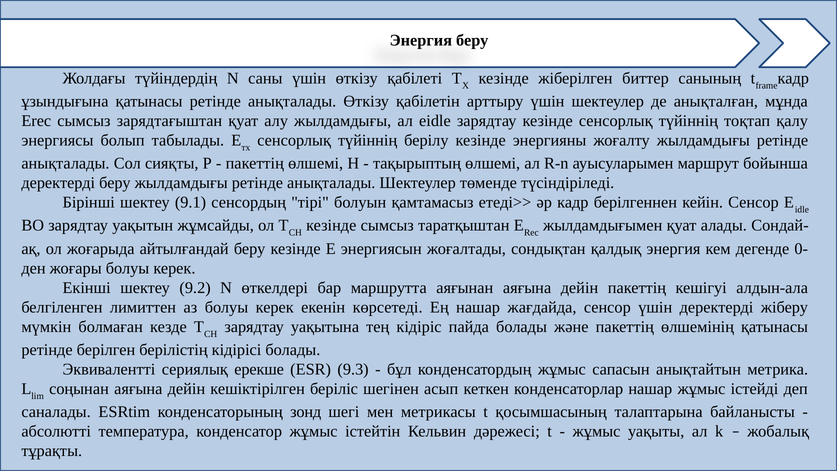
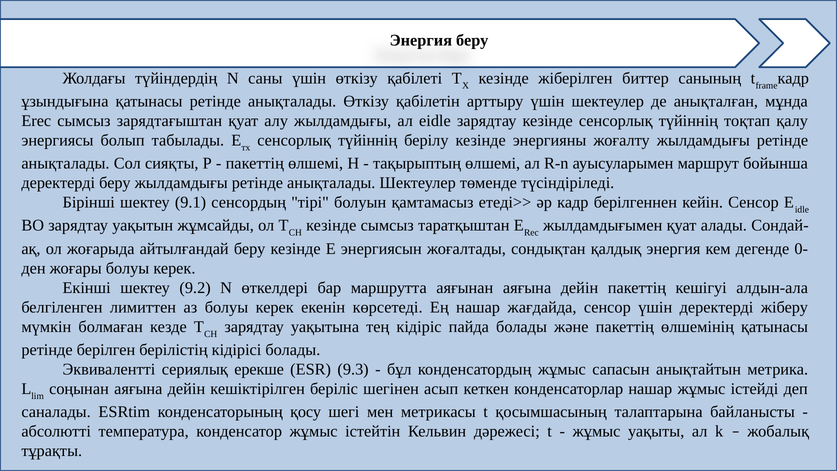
зонд: зонд -> қосу
